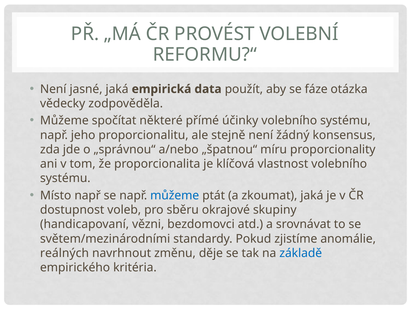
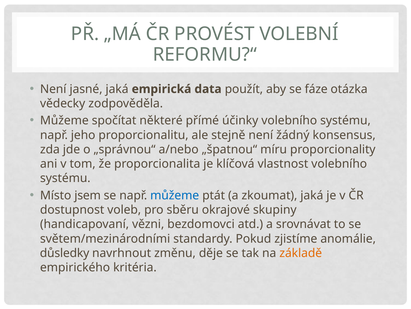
Místo např: např -> jsem
reálných: reálných -> důsledky
základě colour: blue -> orange
